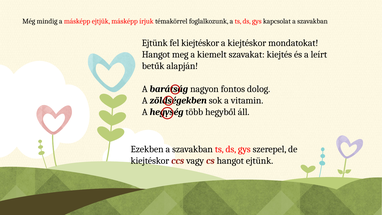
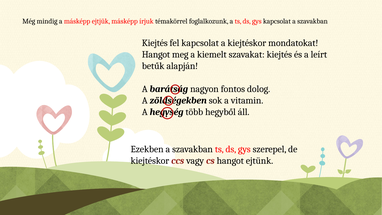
Ejtünk at (155, 43): Ejtünk -> Kiejtés
fel kiejtéskor: kiejtéskor -> kapcsolat
